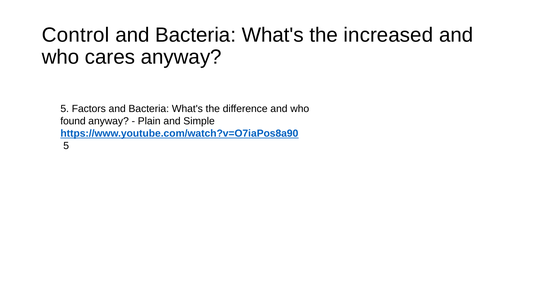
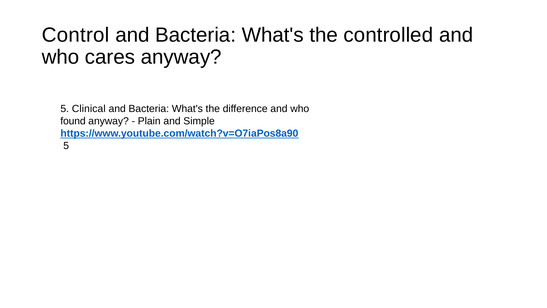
increased: increased -> controlled
Factors: Factors -> Clinical
